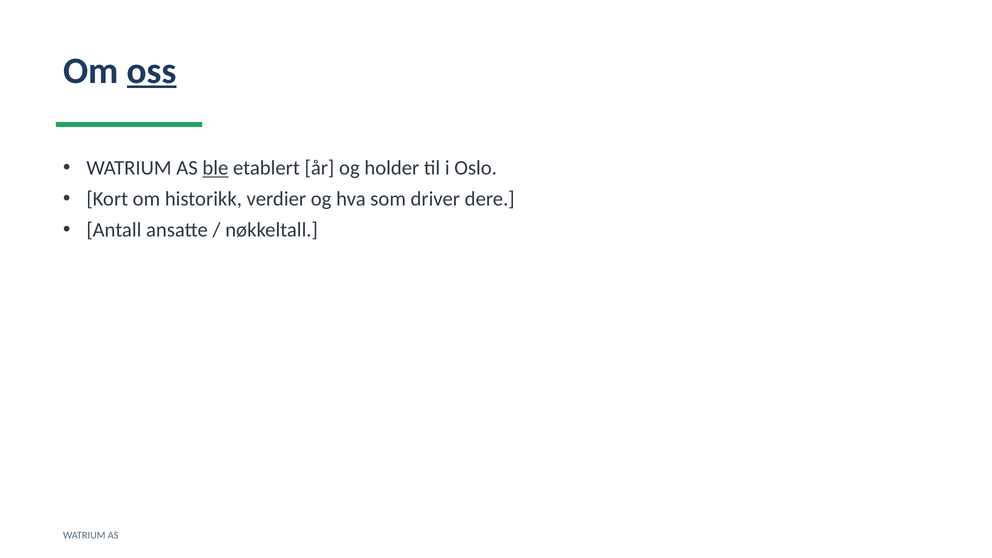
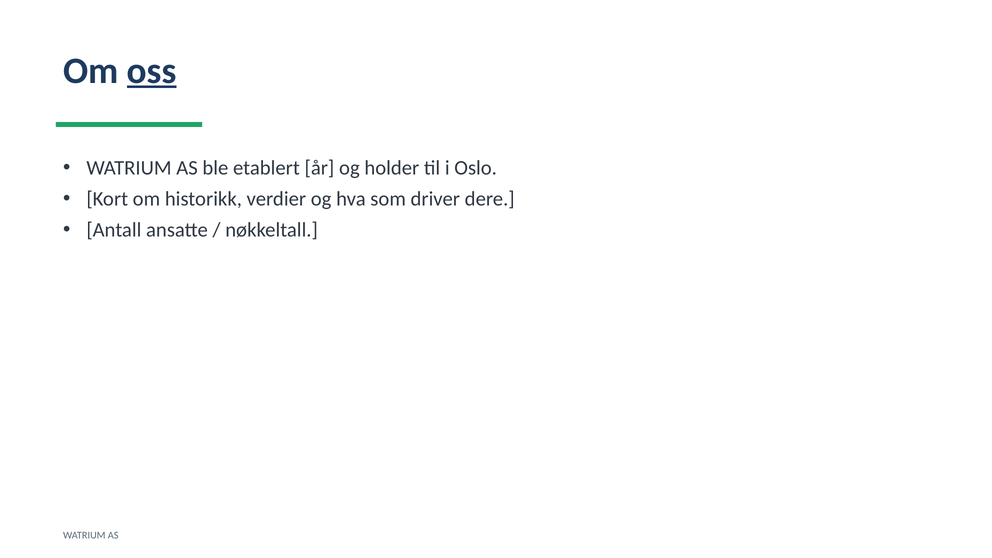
ble underline: present -> none
